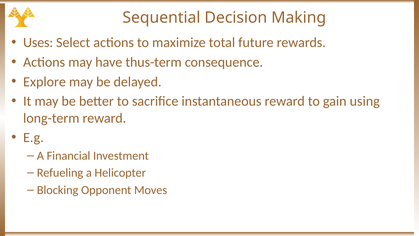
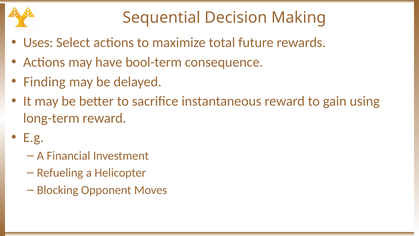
thus-term: thus-term -> bool-term
Explore: Explore -> Finding
